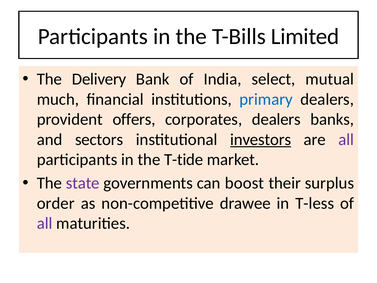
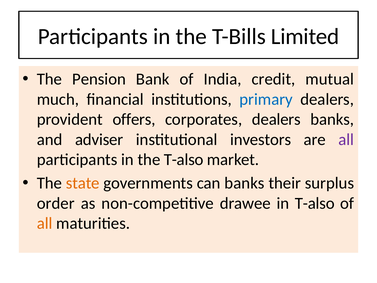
Delivery: Delivery -> Pension
select: select -> credit
sectors: sectors -> adviser
investors underline: present -> none
the T-tide: T-tide -> T-also
state colour: purple -> orange
can boost: boost -> banks
in T-less: T-less -> T-also
all at (45, 223) colour: purple -> orange
